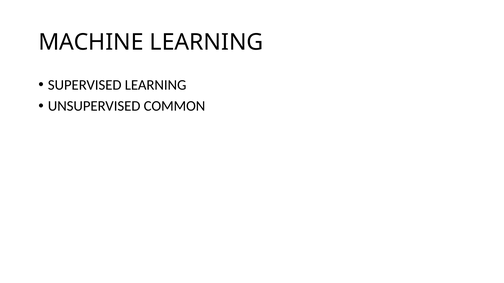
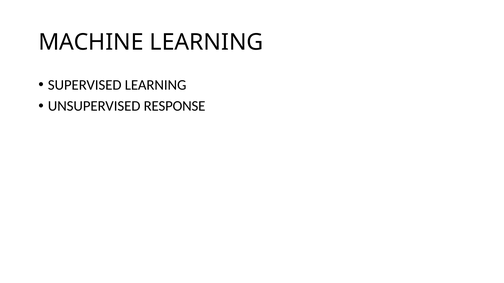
COMMON: COMMON -> RESPONSE
